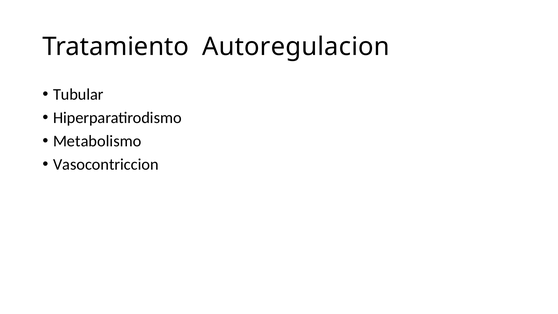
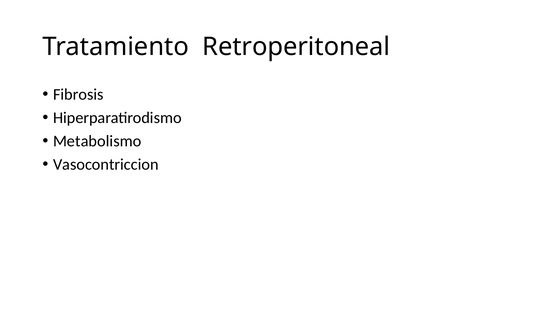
Autoregulacion: Autoregulacion -> Retroperitoneal
Tubular: Tubular -> Fibrosis
